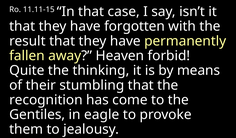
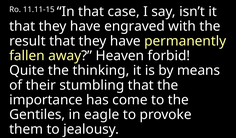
forgotten: forgotten -> engraved
recognition: recognition -> importance
